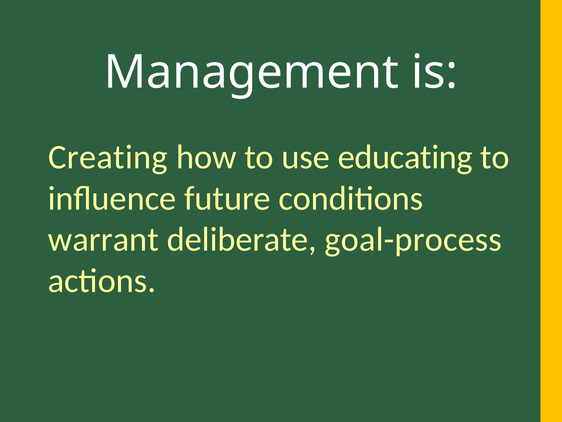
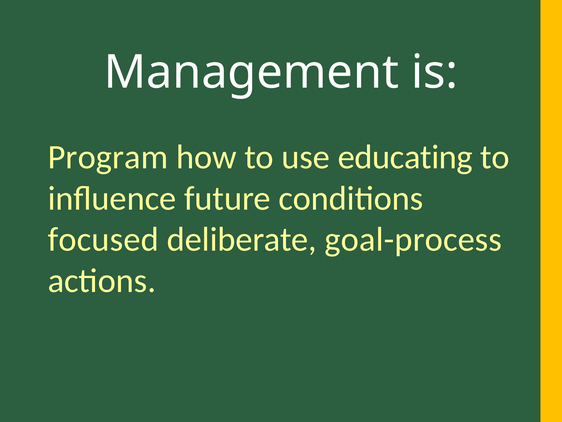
Creating: Creating -> Program
warrant: warrant -> focused
